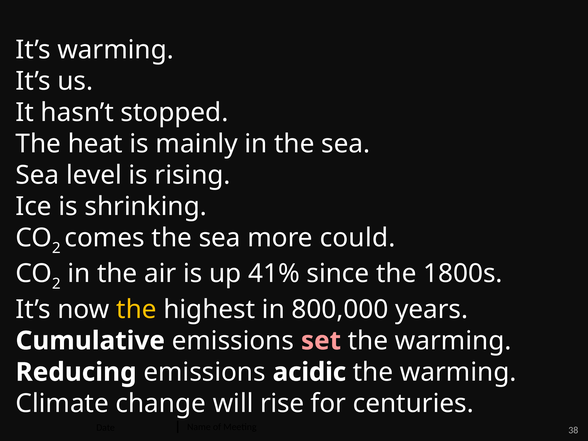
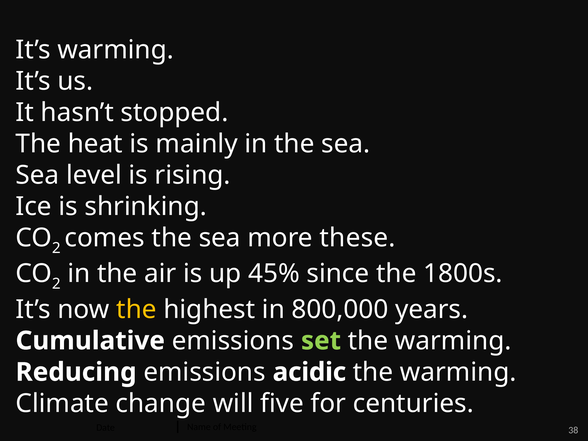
could: could -> these
41%: 41% -> 45%
set colour: pink -> light green
rise: rise -> five
